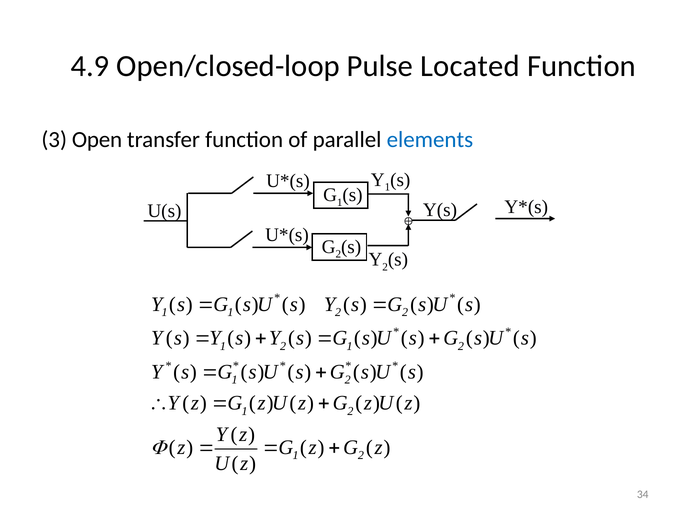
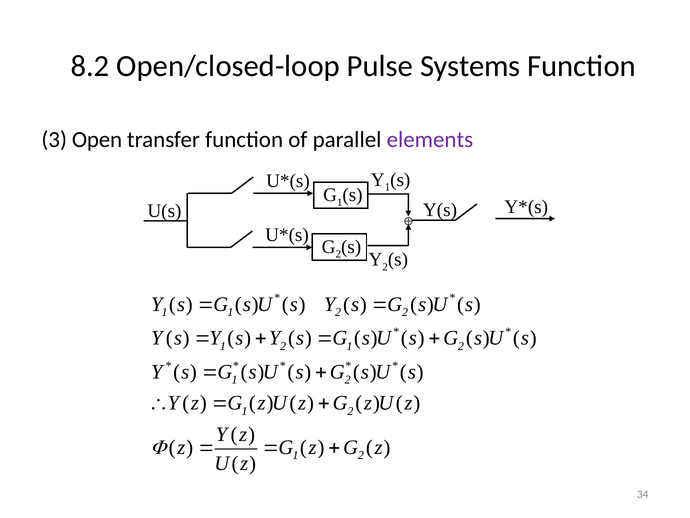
4.9: 4.9 -> 8.2
Located: Located -> Systems
elements colour: blue -> purple
